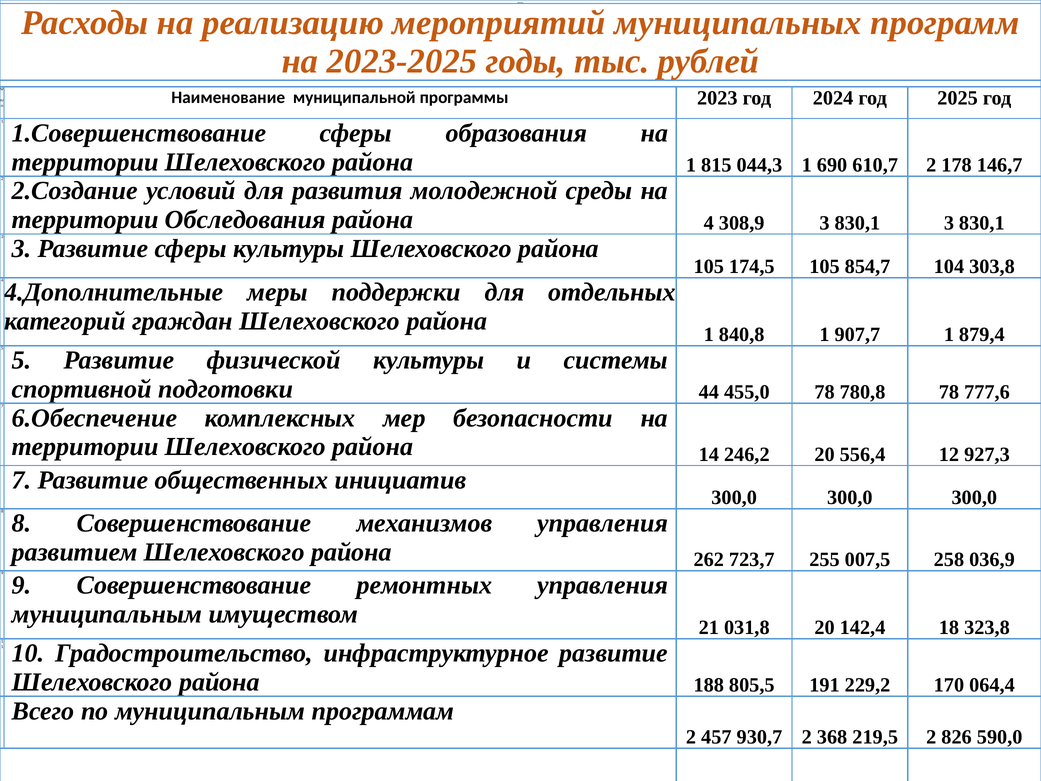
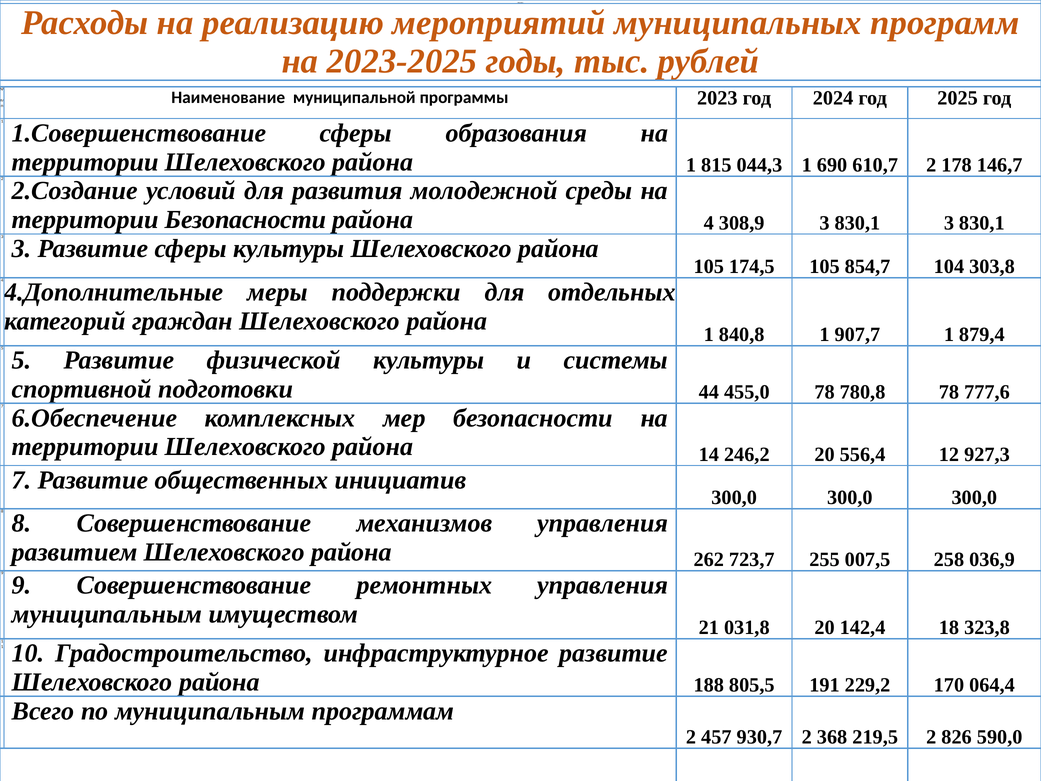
территории Обследования: Обследования -> Безопасности
